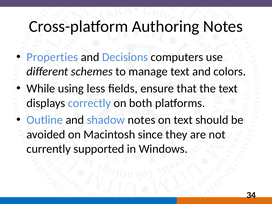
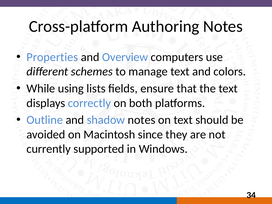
Decisions: Decisions -> Overview
less: less -> lists
